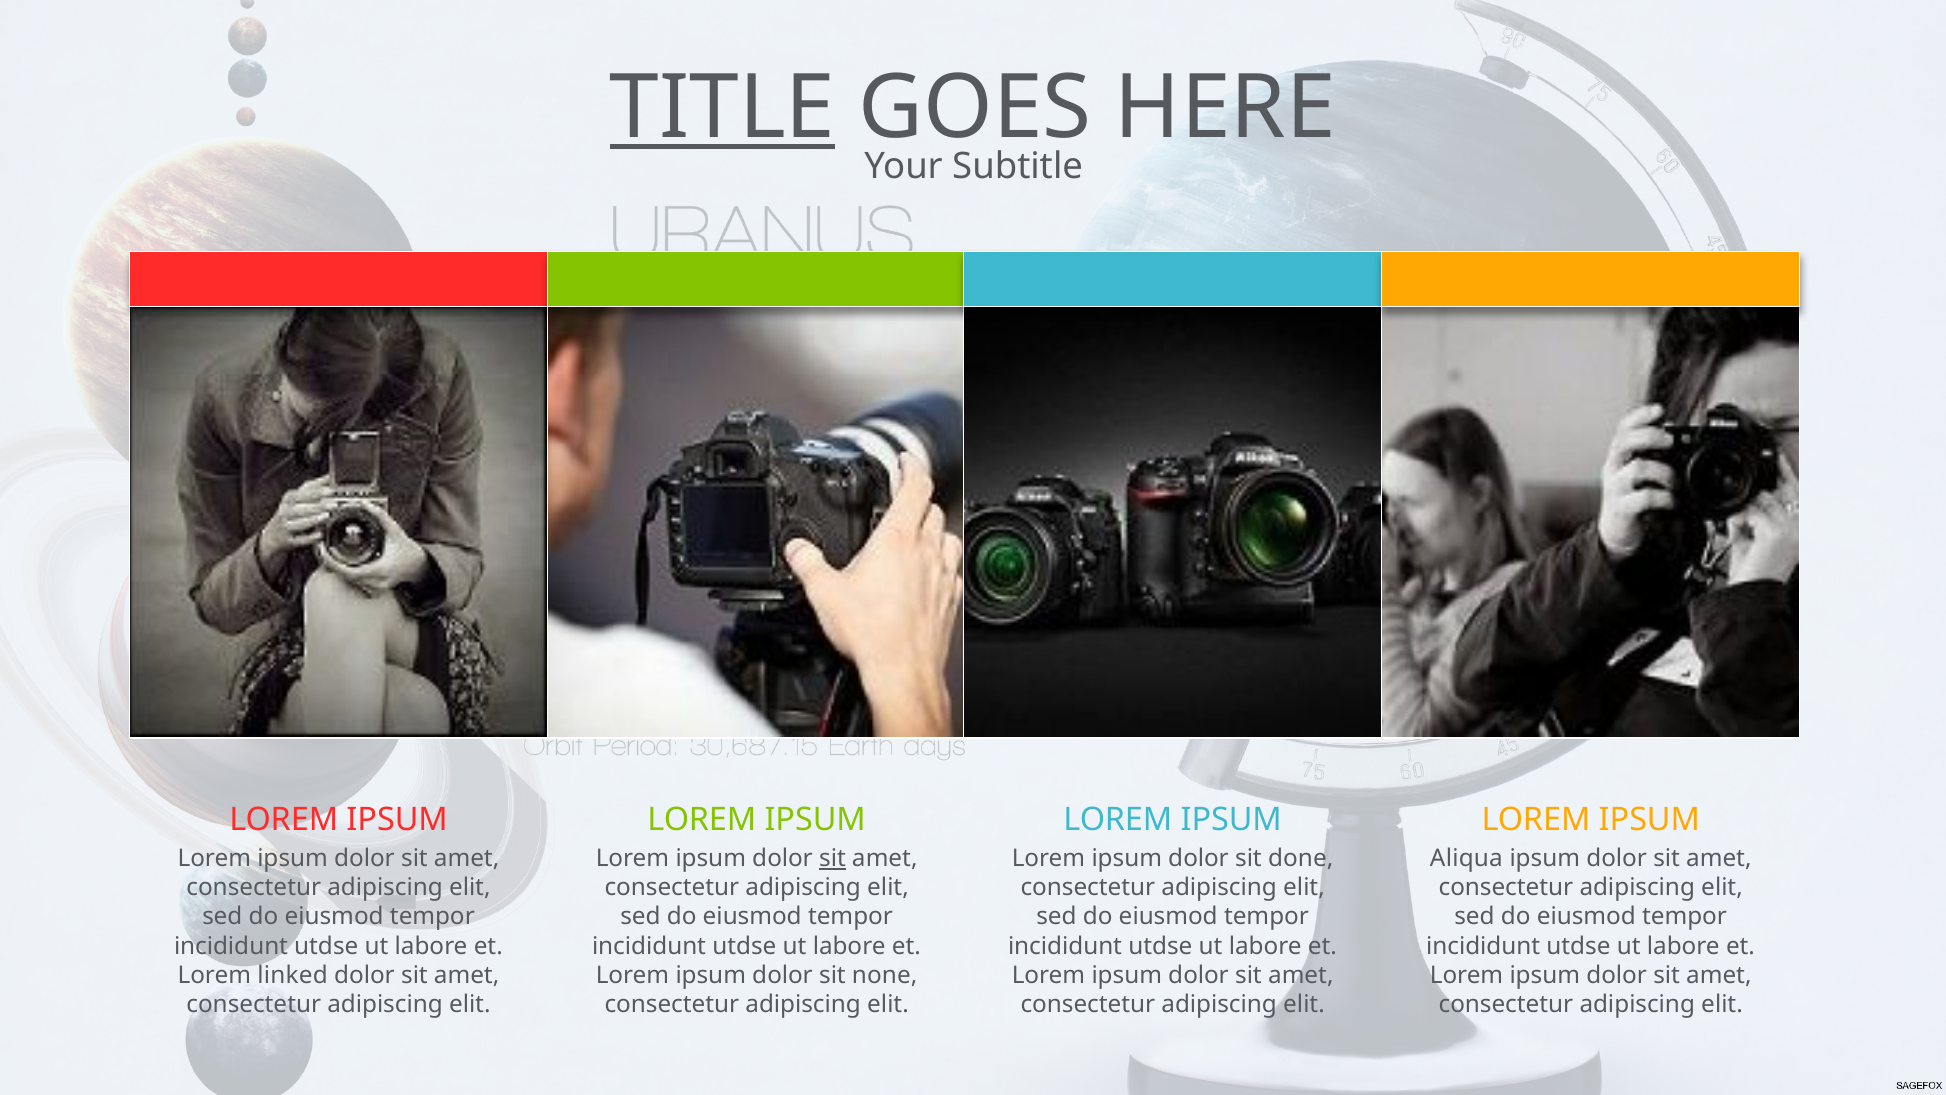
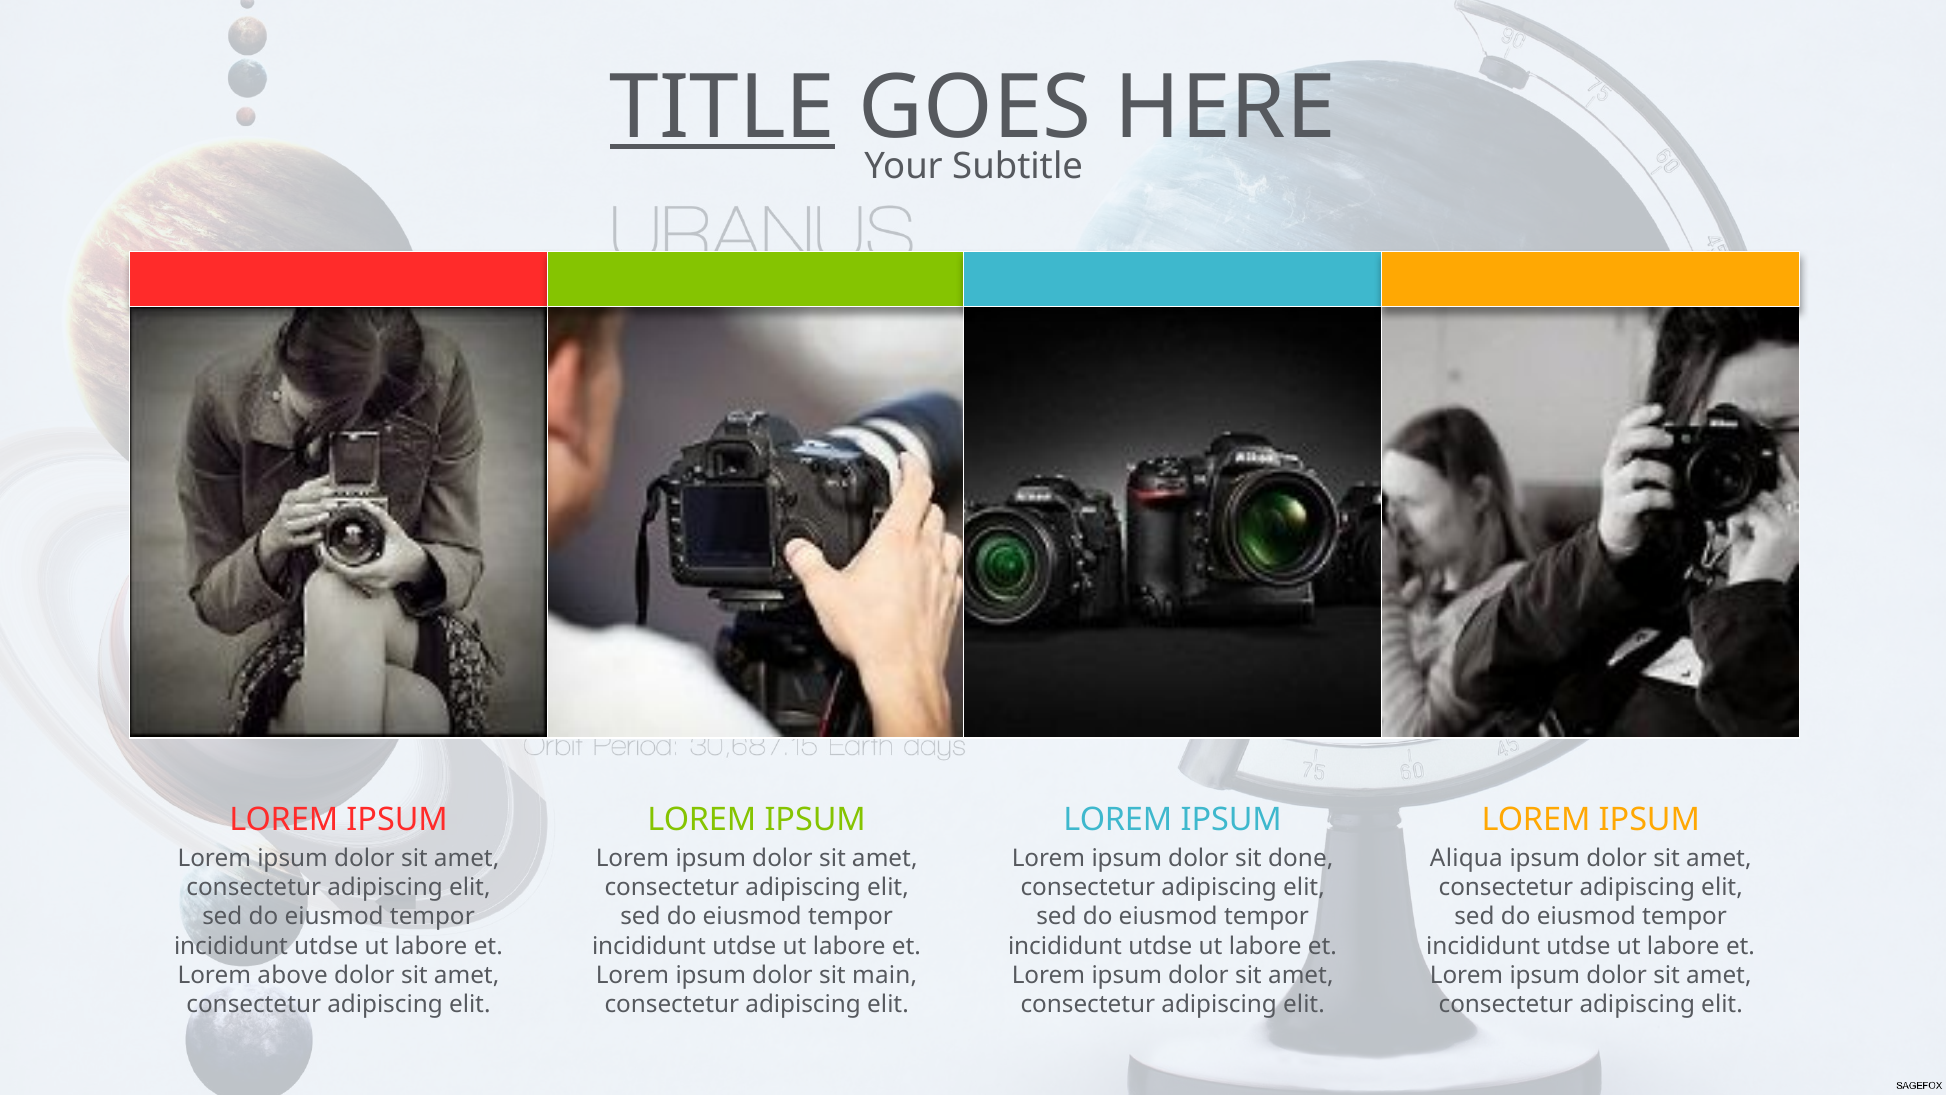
sit at (833, 858) underline: present -> none
linked: linked -> above
none: none -> main
